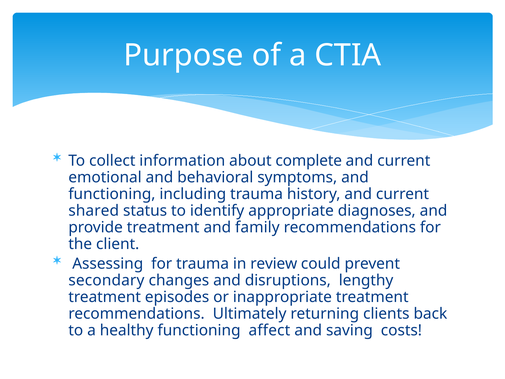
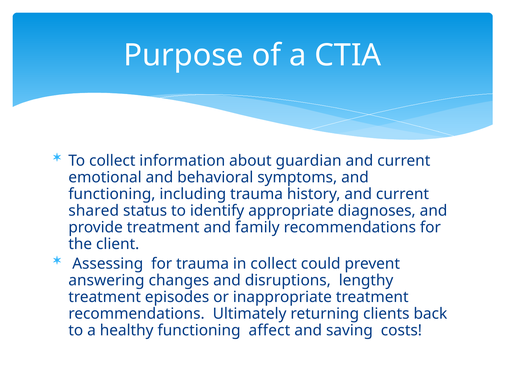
complete: complete -> guardian
in review: review -> collect
secondary: secondary -> answering
